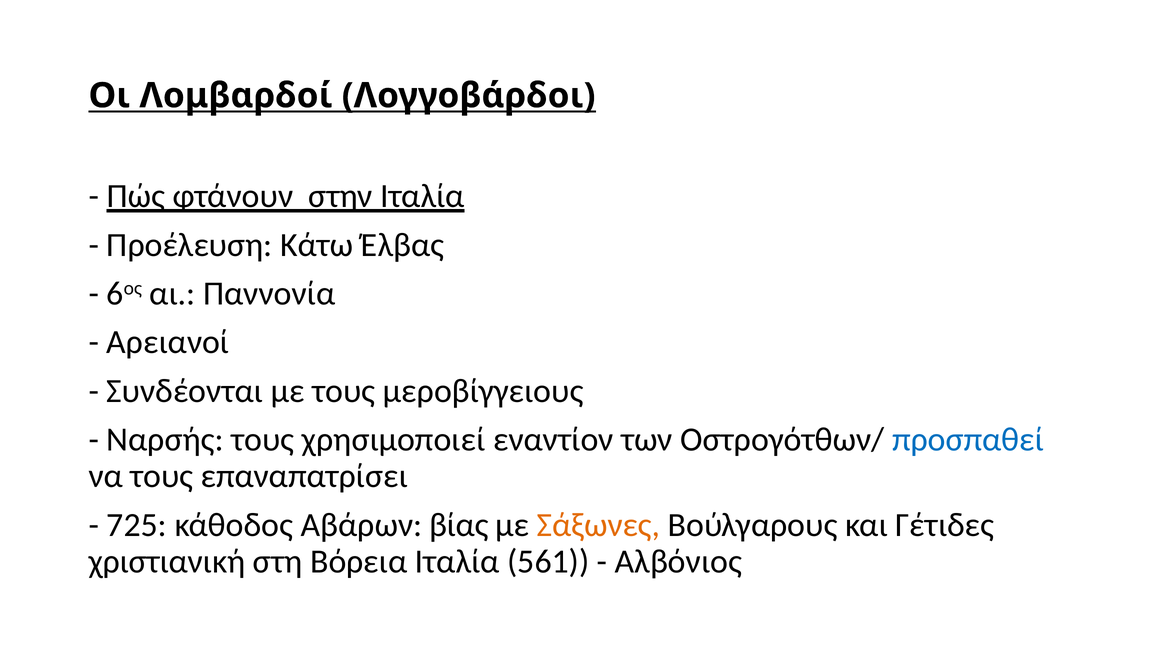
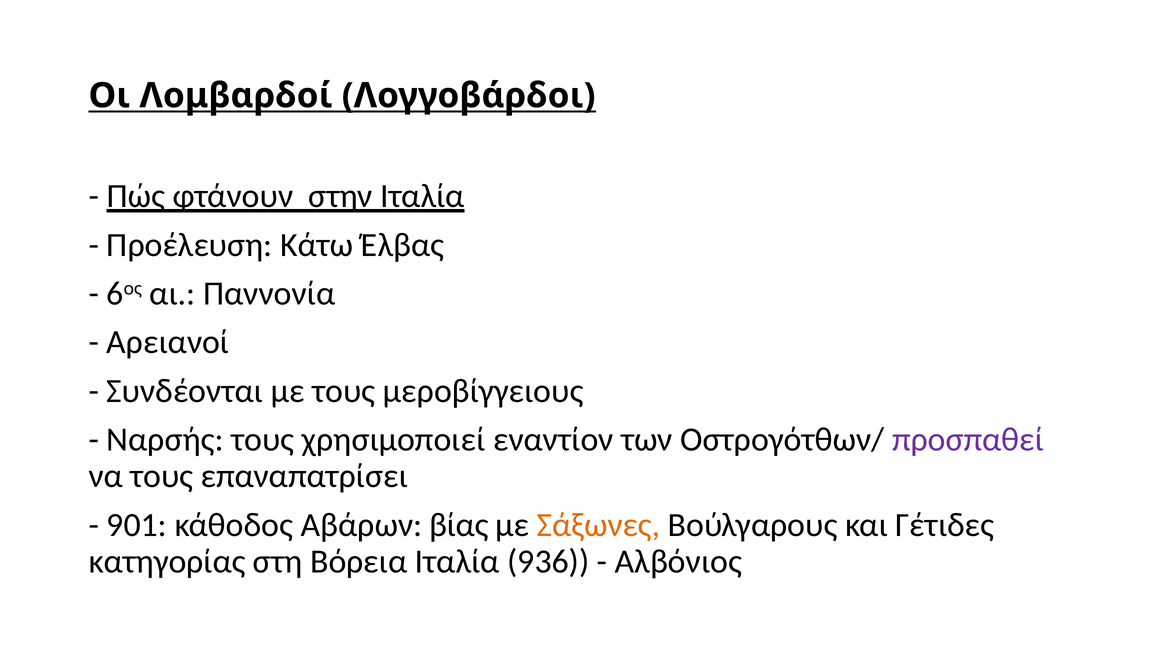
προσπαθεί colour: blue -> purple
725: 725 -> 901
χριστιανική: χριστιανική -> κατηγορίας
561: 561 -> 936
